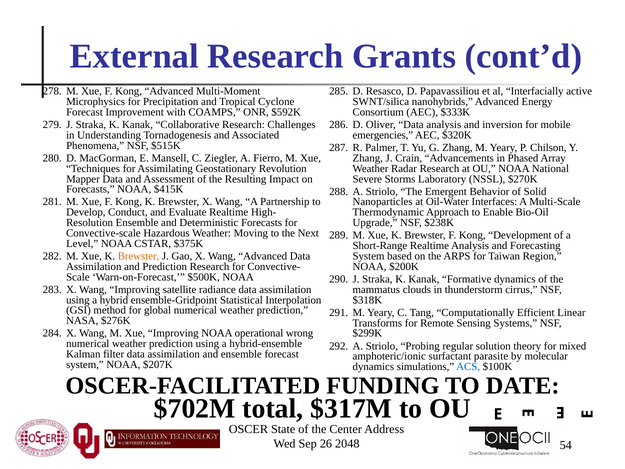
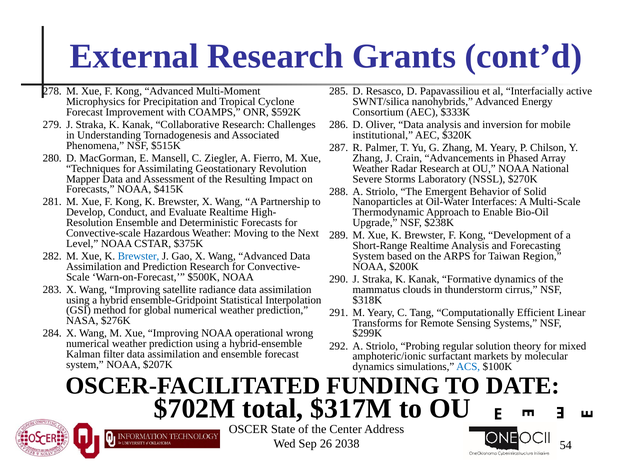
emergencies: emergencies -> institutional
Brewster at (139, 256) colour: orange -> blue
parasite: parasite -> markets
2048: 2048 -> 2038
